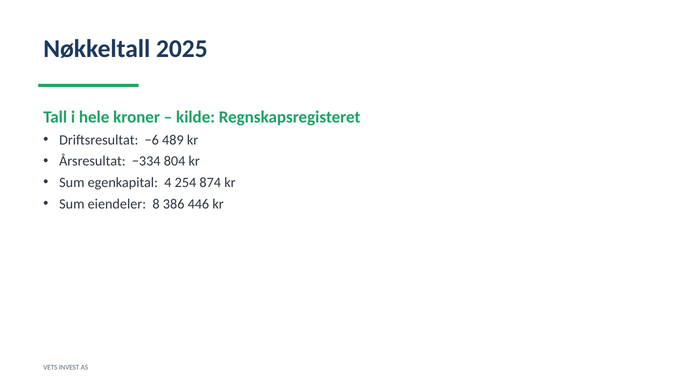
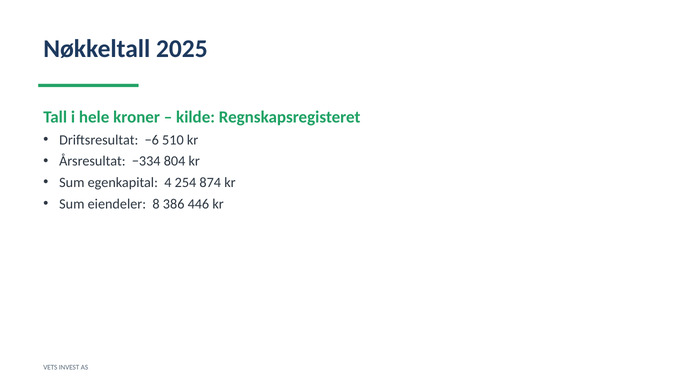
489: 489 -> 510
